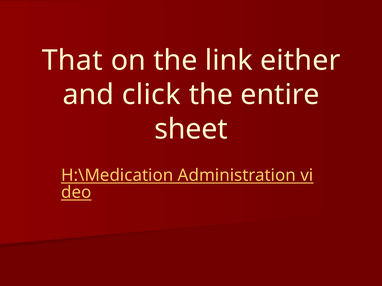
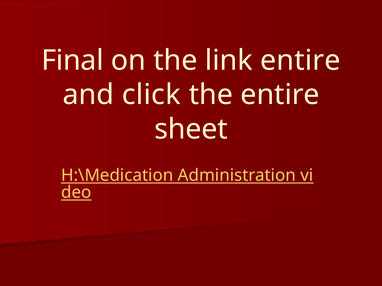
That: That -> Final
link either: either -> entire
